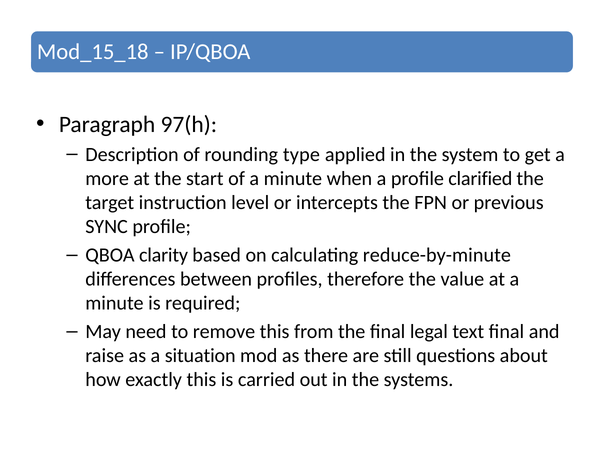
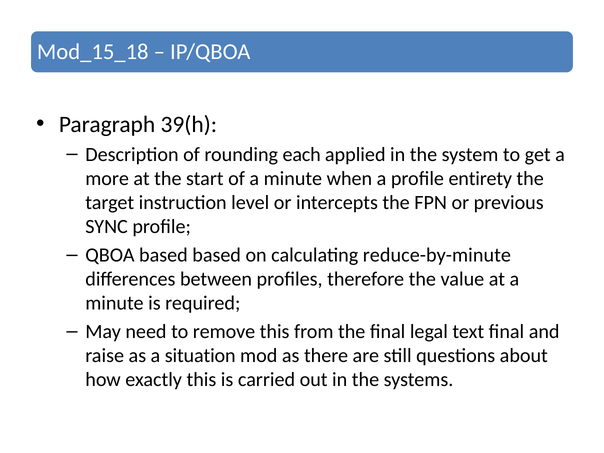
97(h: 97(h -> 39(h
type: type -> each
clarified: clarified -> entirety
QBOA clarity: clarity -> based
